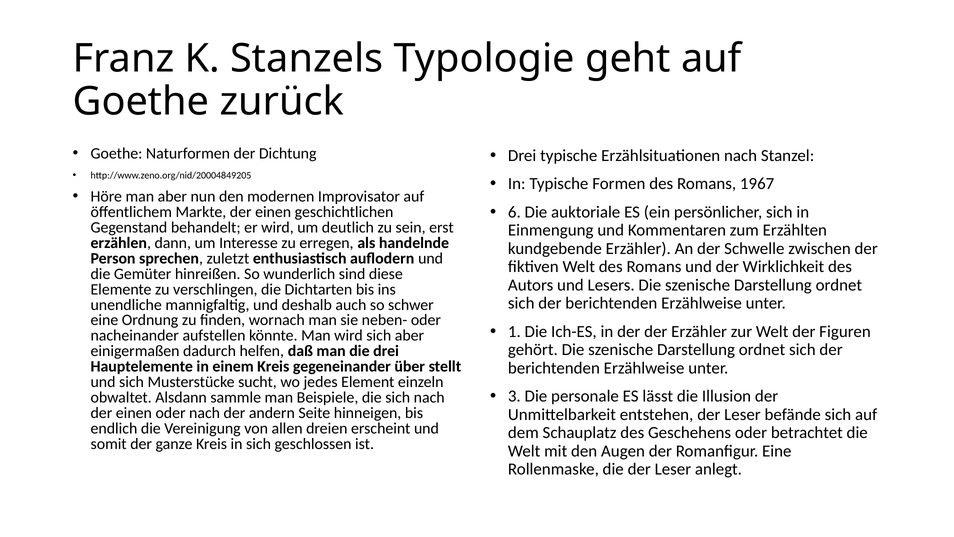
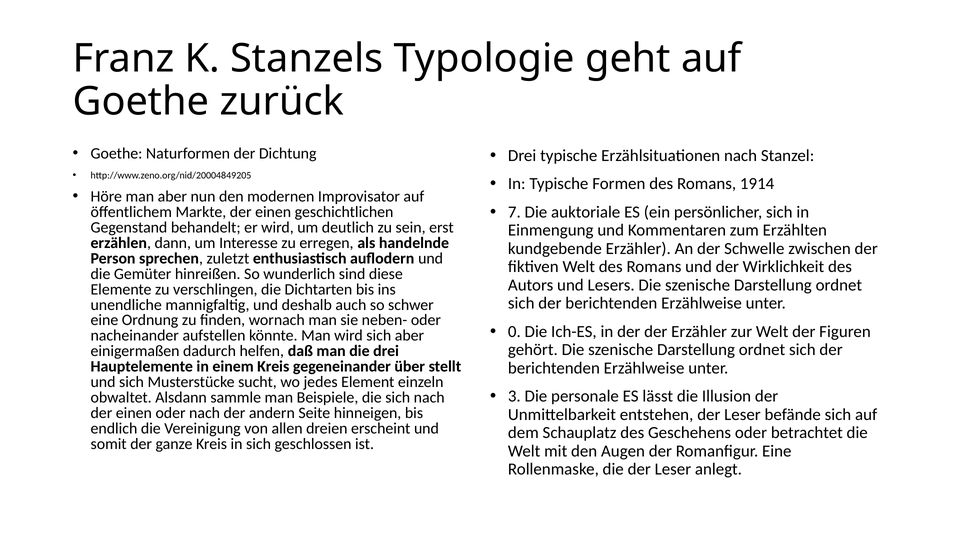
1967: 1967 -> 1914
6: 6 -> 7
1: 1 -> 0
